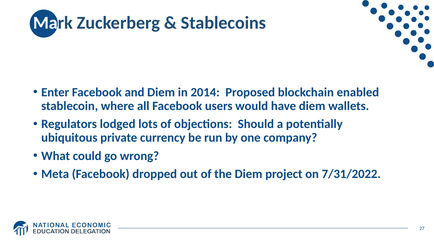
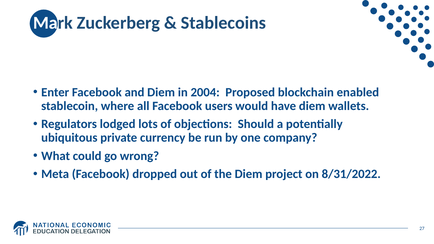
2014: 2014 -> 2004
7/31/2022: 7/31/2022 -> 8/31/2022
